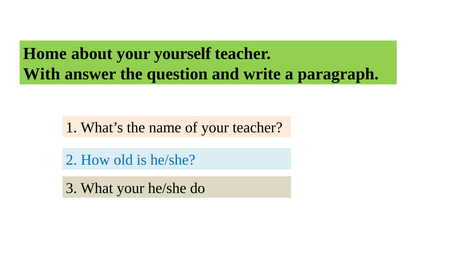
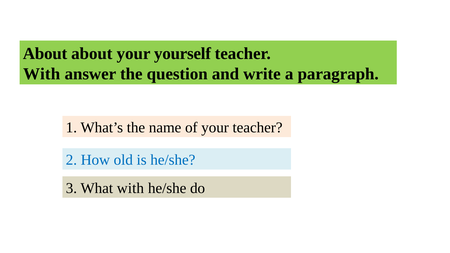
Home at (45, 54): Home -> About
What your: your -> with
